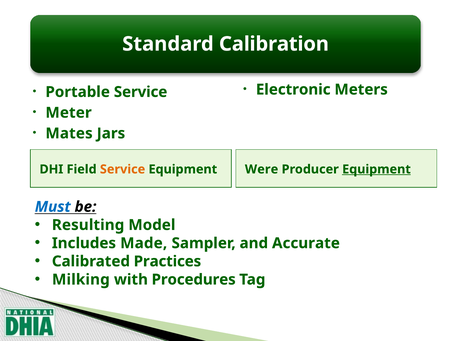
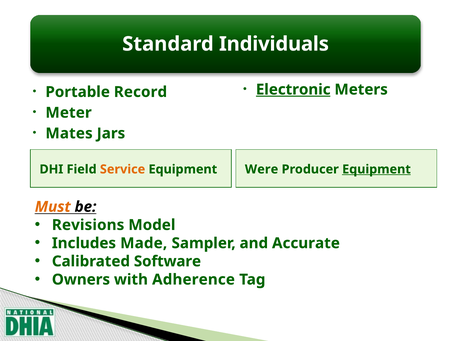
Calibration: Calibration -> Individuals
Electronic underline: none -> present
Portable Service: Service -> Record
Must colour: blue -> orange
Resulting: Resulting -> Revisions
Practices: Practices -> Software
Milking: Milking -> Owners
Procedures: Procedures -> Adherence
